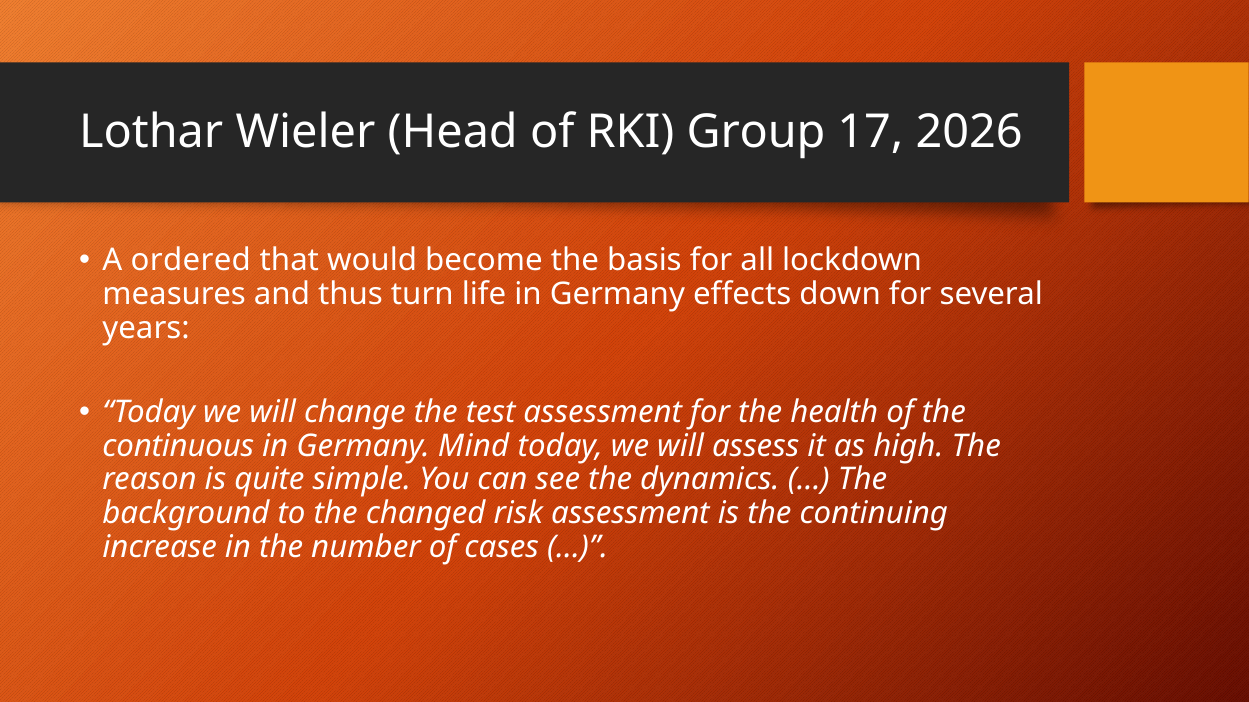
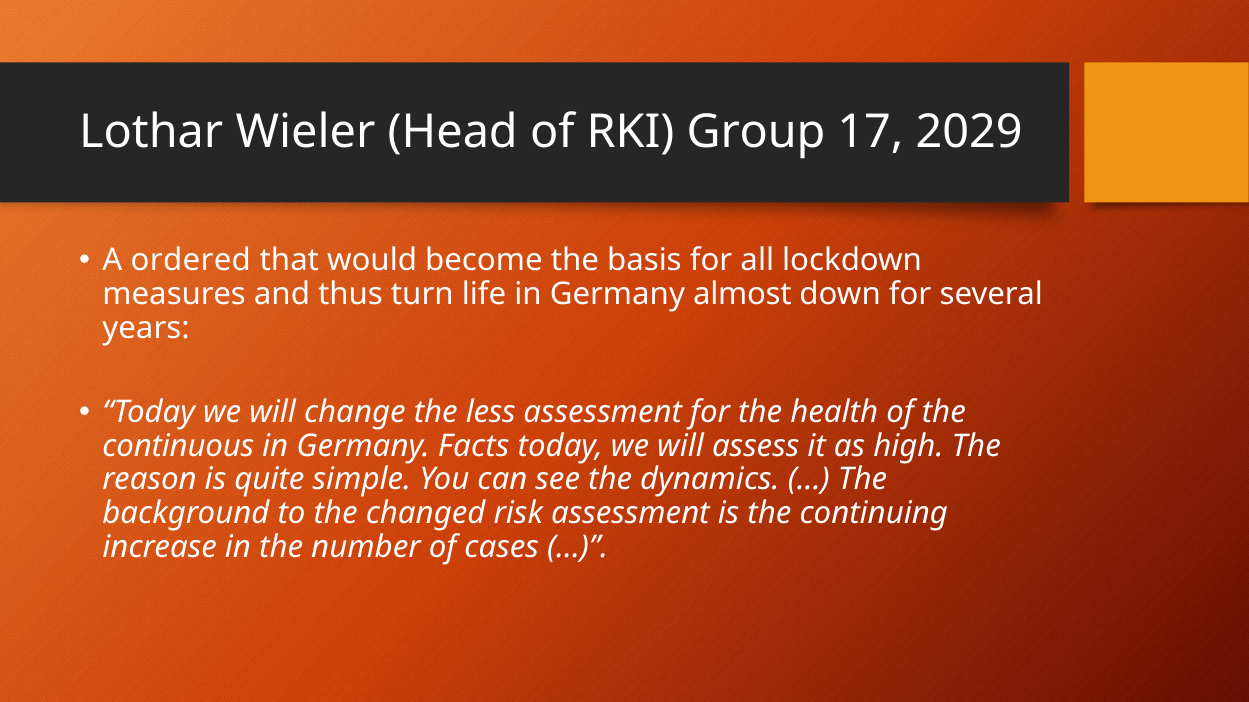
2026: 2026 -> 2029
effects: effects -> almost
test: test -> less
Mind: Mind -> Facts
